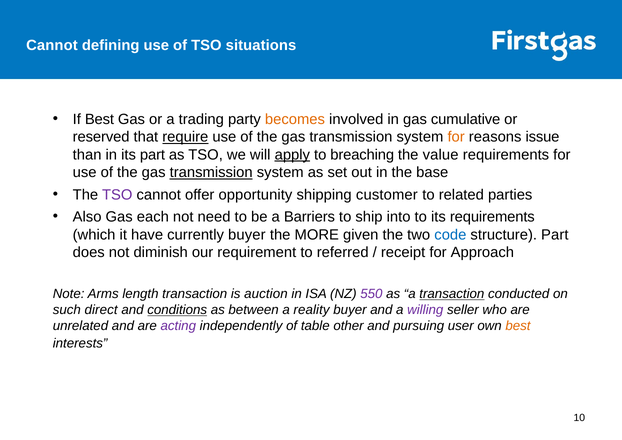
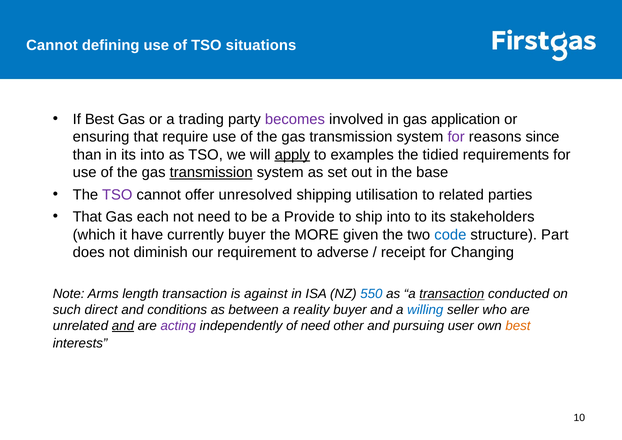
becomes colour: orange -> purple
cumulative: cumulative -> application
reserved: reserved -> ensuring
require underline: present -> none
for at (456, 137) colour: orange -> purple
issue: issue -> since
its part: part -> into
breaching: breaching -> examples
value: value -> tidied
opportunity: opportunity -> unresolved
customer: customer -> utilisation
Also at (87, 217): Also -> That
Barriers: Barriers -> Provide
its requirements: requirements -> stakeholders
referred: referred -> adverse
Approach: Approach -> Changing
auction: auction -> against
550 colour: purple -> blue
conditions underline: present -> none
willing colour: purple -> blue
and at (123, 326) underline: none -> present
of table: table -> need
